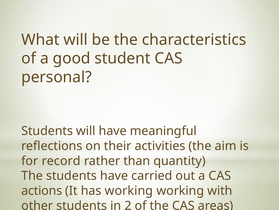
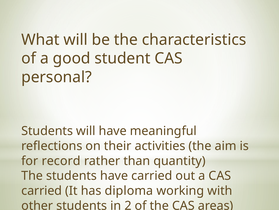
actions at (42, 190): actions -> carried
has working: working -> diploma
